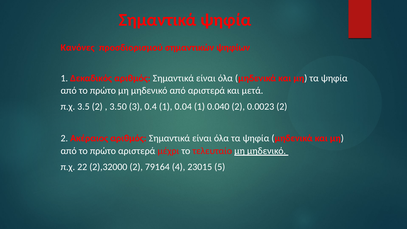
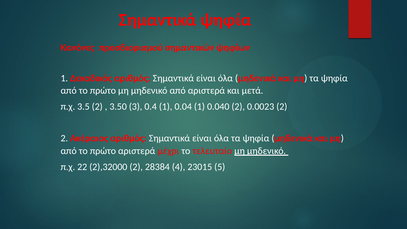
79164: 79164 -> 28384
